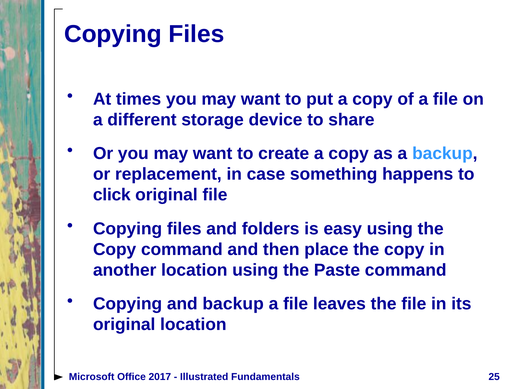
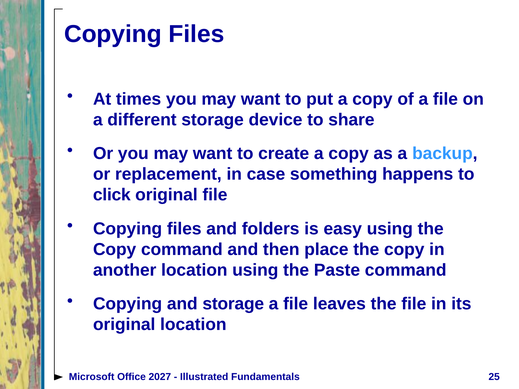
and backup: backup -> storage
2017: 2017 -> 2027
